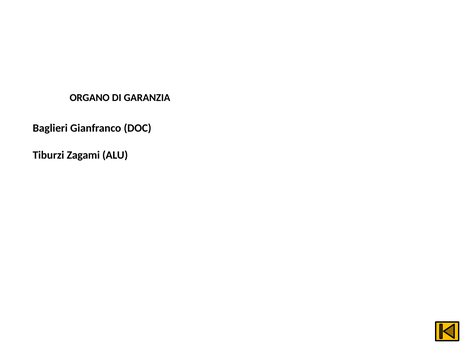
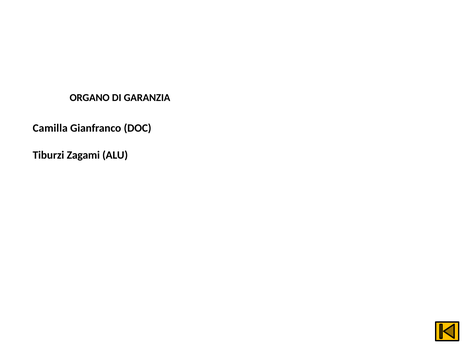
Baglieri: Baglieri -> Camilla
